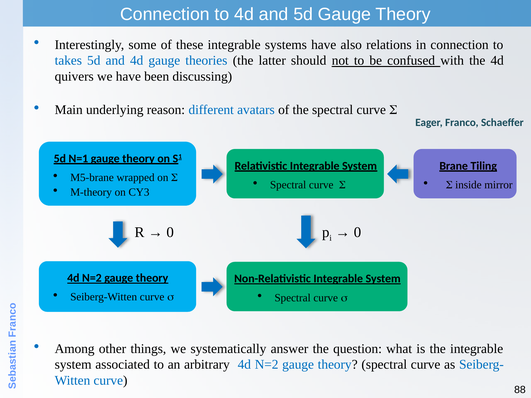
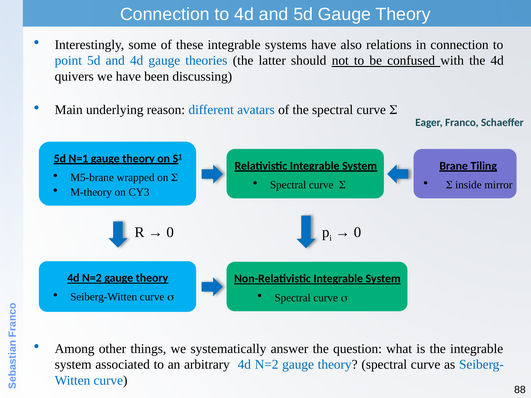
takes: takes -> point
